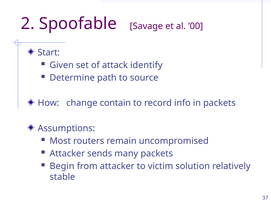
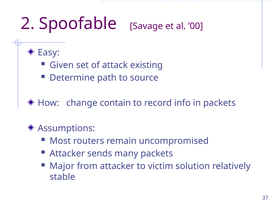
Start: Start -> Easy
identify: identify -> existing
Begin: Begin -> Major
